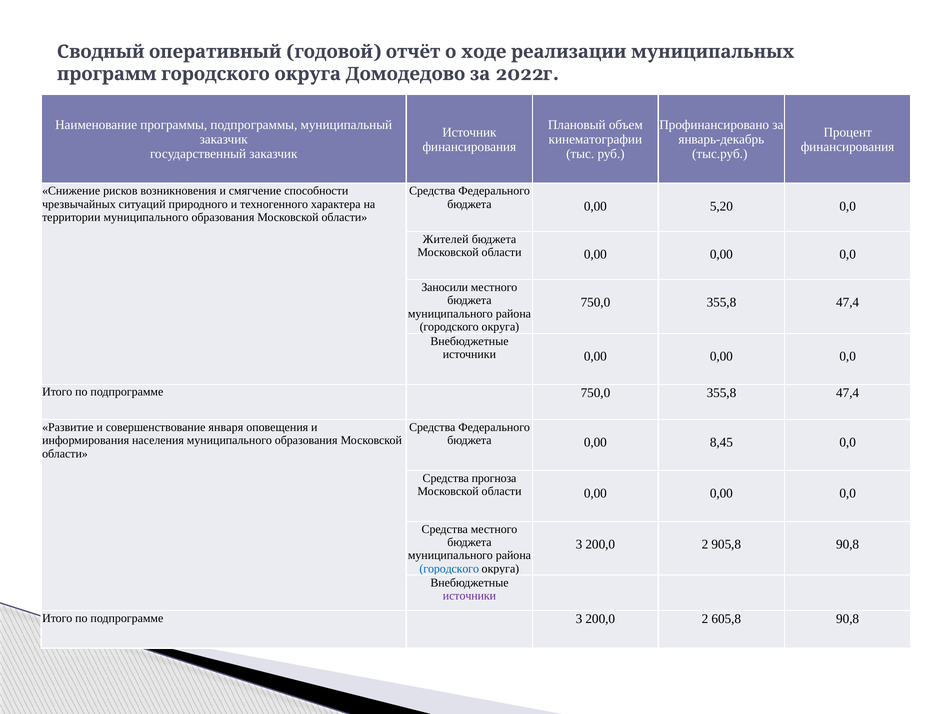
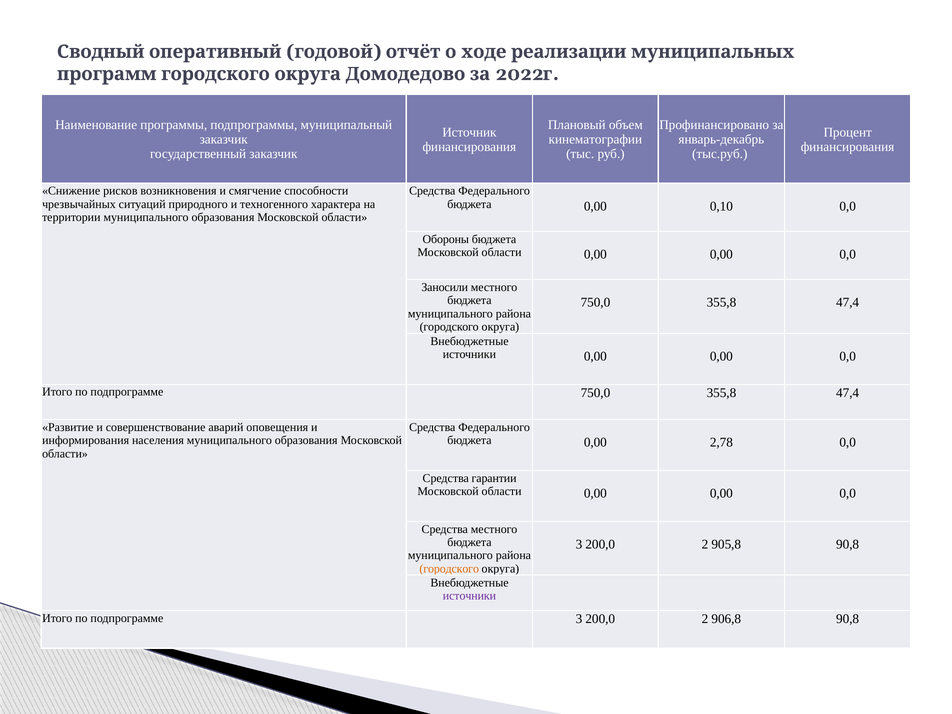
5,20: 5,20 -> 0,10
Жителей: Жителей -> Обороны
января: января -> аварий
8,45: 8,45 -> 2,78
прогноза: прогноза -> гарантии
городского at (449, 569) colour: blue -> orange
605,8: 605,8 -> 906,8
